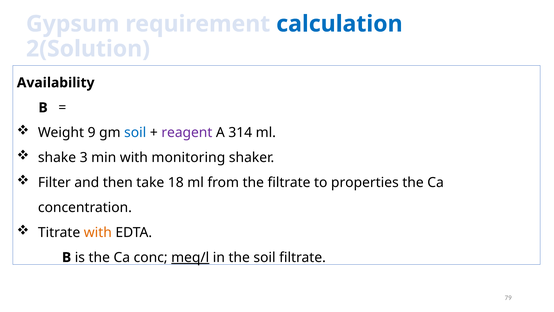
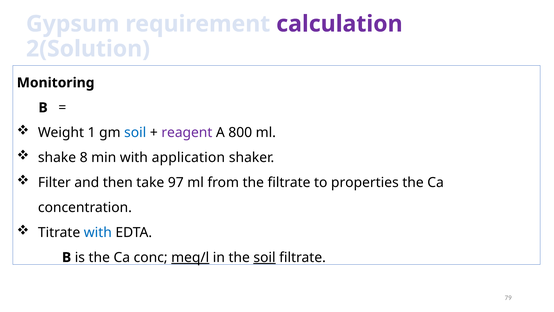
calculation colour: blue -> purple
Availability: Availability -> Monitoring
9: 9 -> 1
314: 314 -> 800
3: 3 -> 8
monitoring: monitoring -> application
18: 18 -> 97
with at (98, 232) colour: orange -> blue
soil at (265, 257) underline: none -> present
